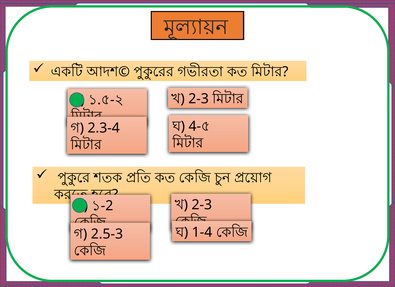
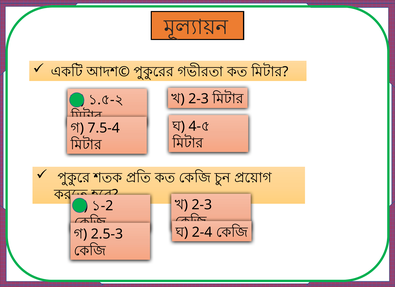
2.3-4: 2.3-4 -> 7.5-4
1-4: 1-4 -> 2-4
